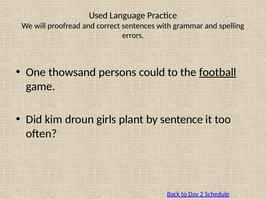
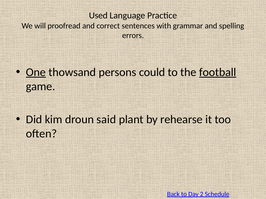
One underline: none -> present
girls: girls -> said
sentence: sentence -> rehearse
